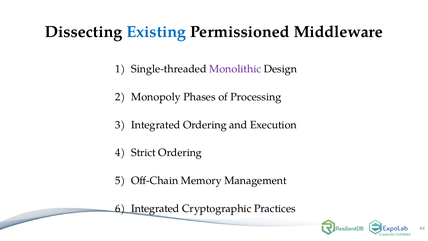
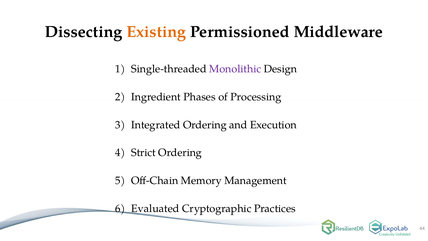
Existing colour: blue -> orange
Monopoly: Monopoly -> Ingredient
Integrated at (155, 208): Integrated -> Evaluated
